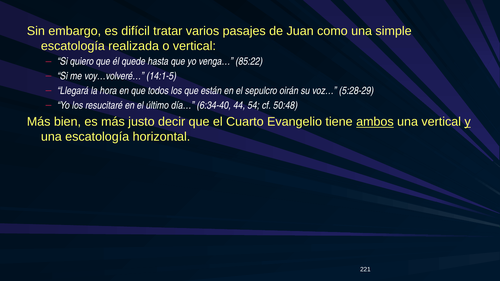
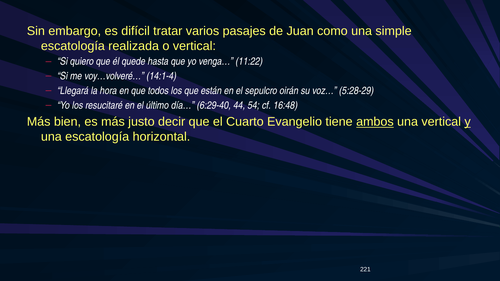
85:22: 85:22 -> 11:22
14:1-5: 14:1-5 -> 14:1-4
6:34-40: 6:34-40 -> 6:29-40
50:48: 50:48 -> 16:48
